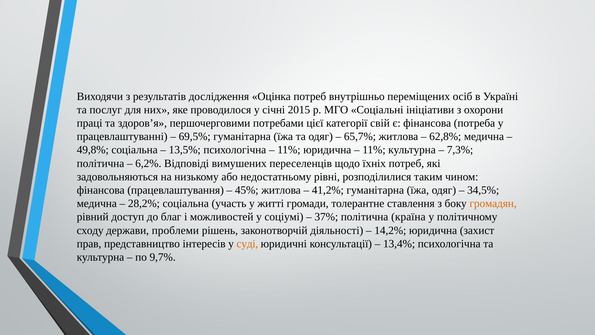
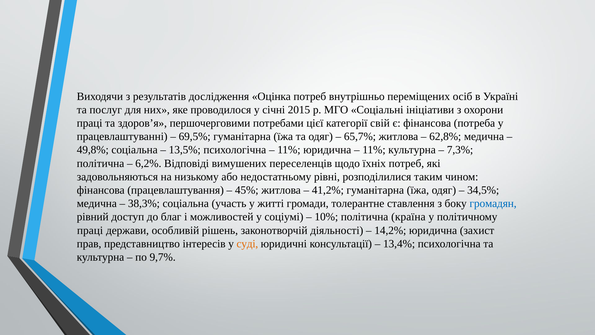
28,2%: 28,2% -> 38,3%
громадян colour: orange -> blue
37%: 37% -> 10%
сходу at (90, 230): сходу -> праці
проблеми: проблеми -> особливій
